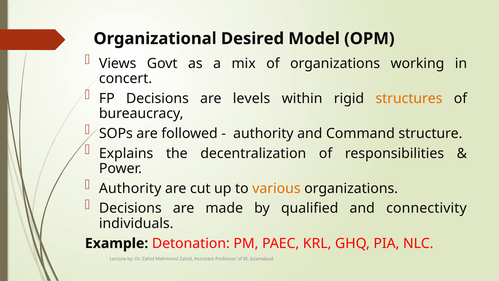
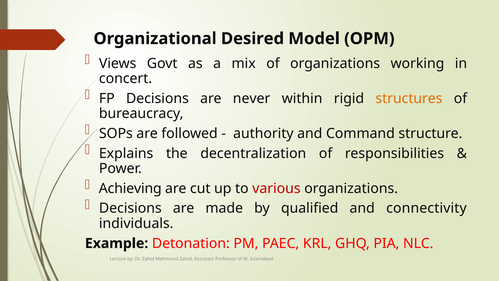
levels: levels -> never
Authority at (130, 188): Authority -> Achieving
various colour: orange -> red
